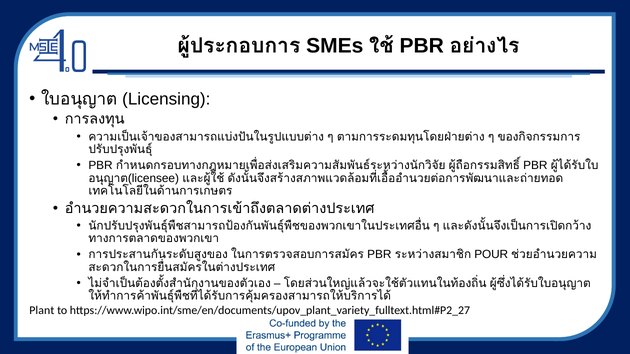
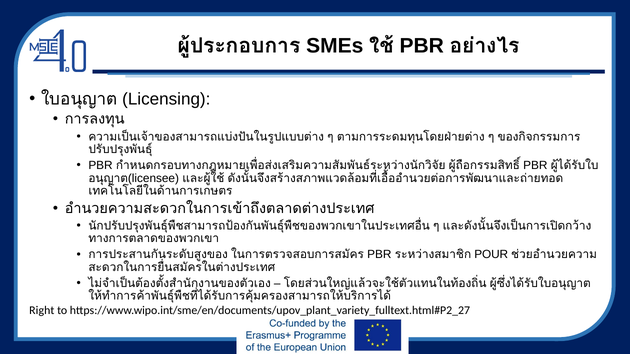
Plant: Plant -> Right
